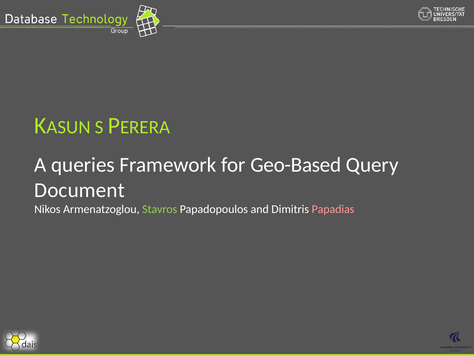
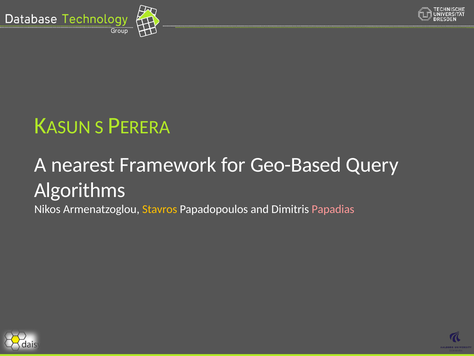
queries: queries -> nearest
Document: Document -> Algorithms
Stavros colour: light green -> yellow
